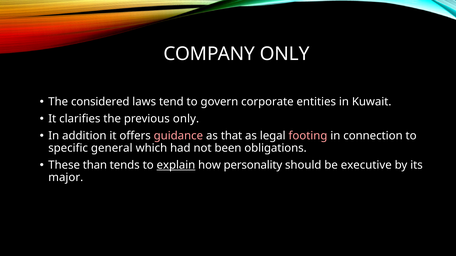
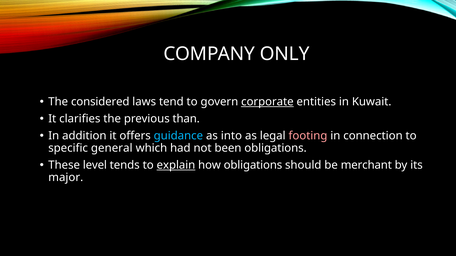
corporate underline: none -> present
previous only: only -> than
guidance colour: pink -> light blue
that: that -> into
than: than -> level
how personality: personality -> obligations
executive: executive -> merchant
